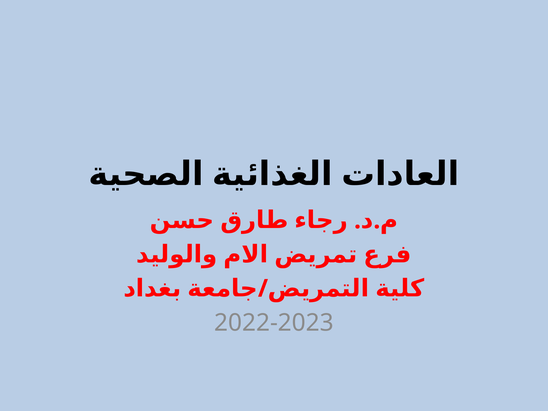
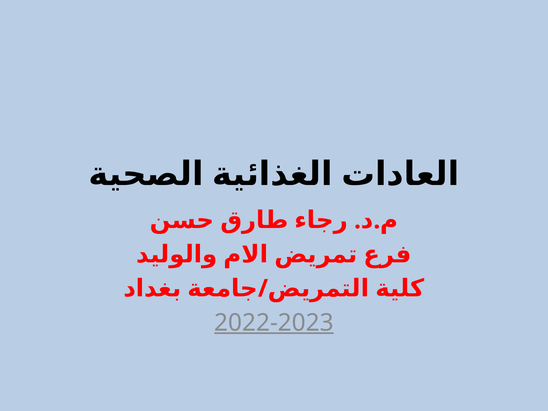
2022-2023 underline: none -> present
